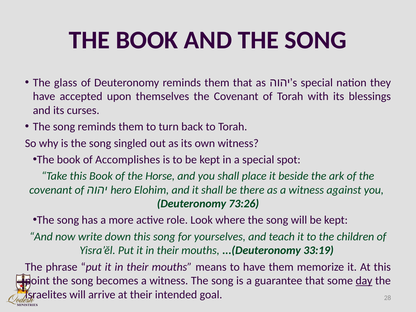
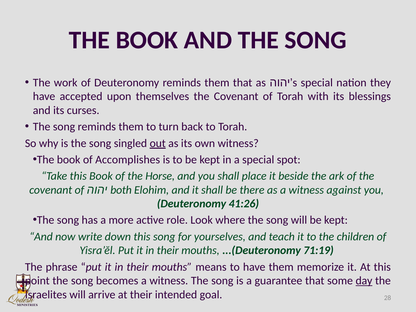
glass: glass -> work
out underline: none -> present
hero: hero -> both
73:26: 73:26 -> 41:26
33:19: 33:19 -> 71:19
